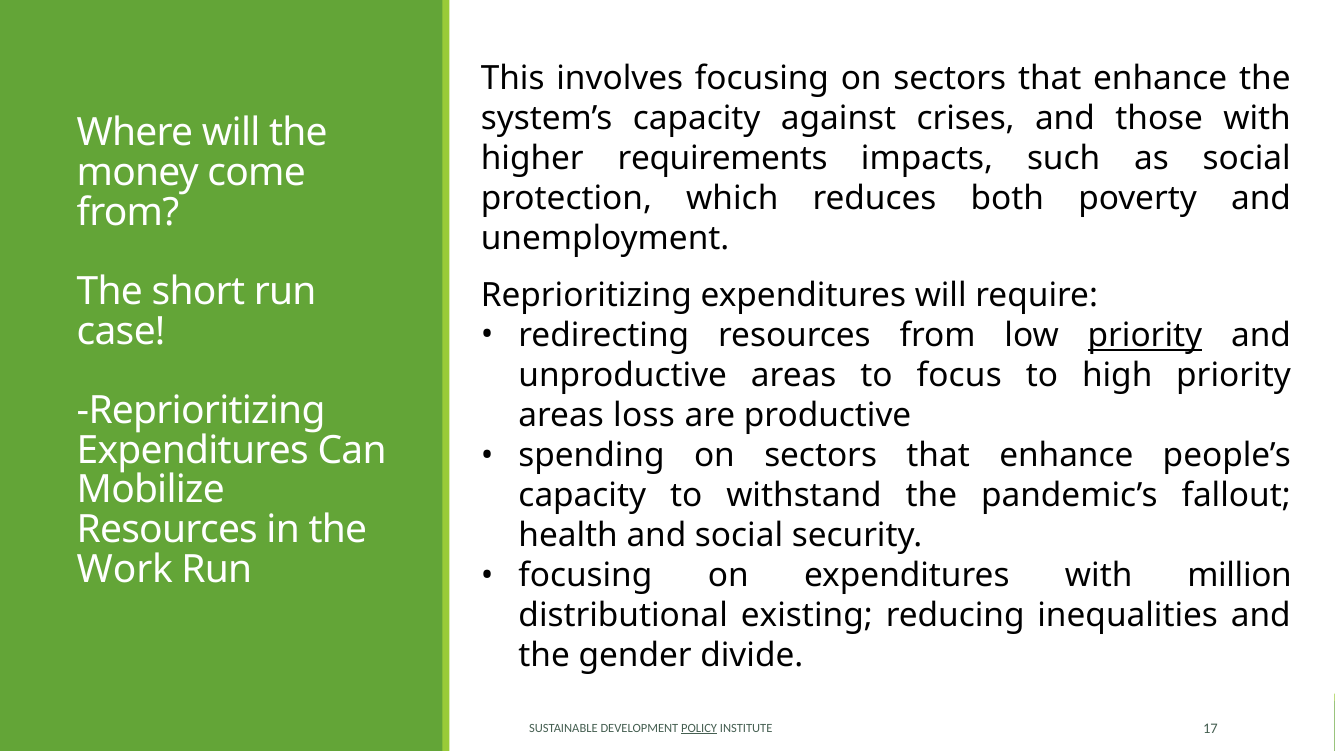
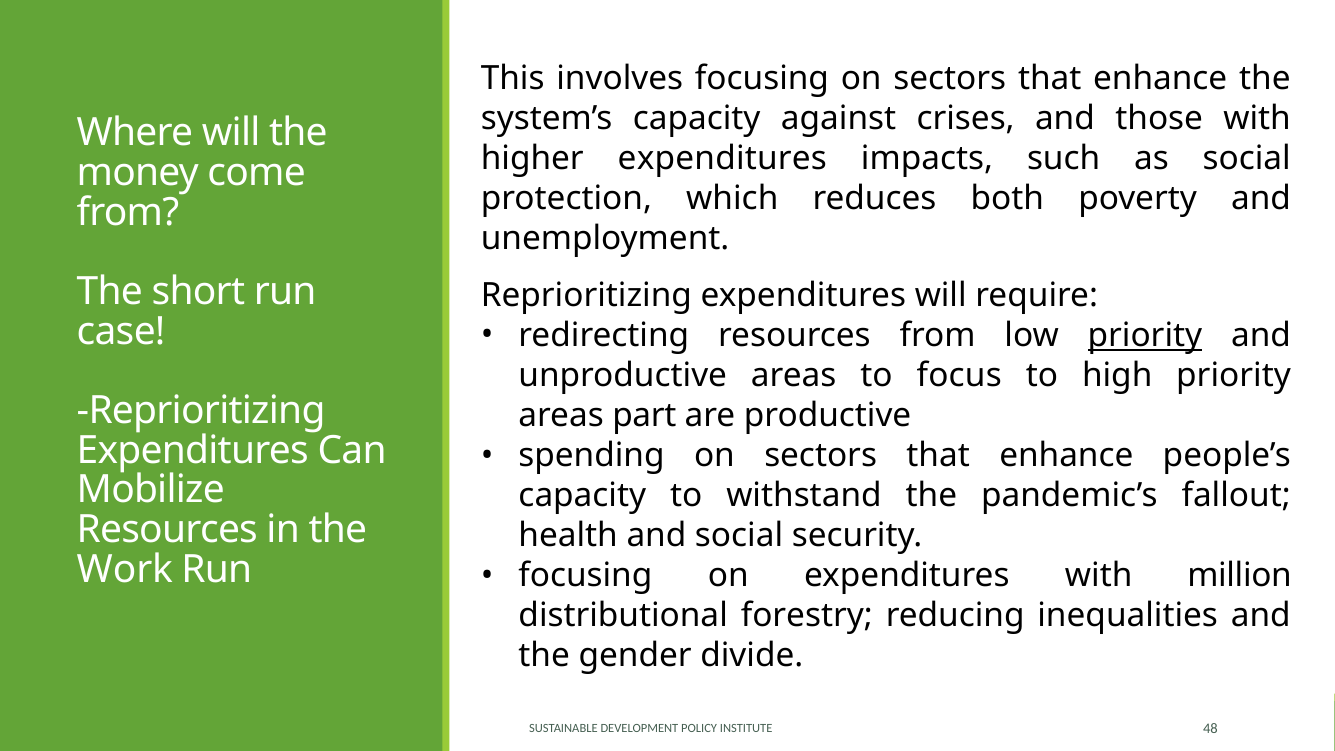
higher requirements: requirements -> expenditures
loss: loss -> part
existing: existing -> forestry
POLICY underline: present -> none
17: 17 -> 48
